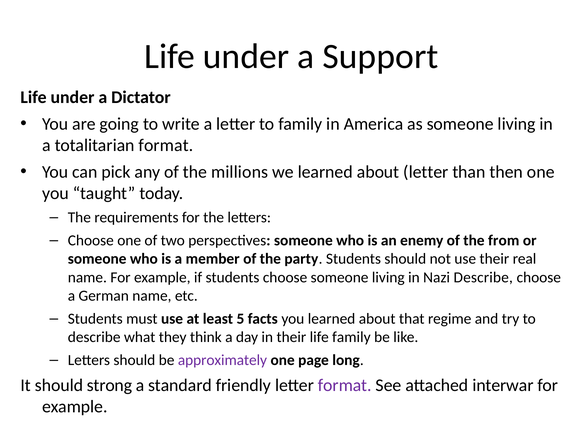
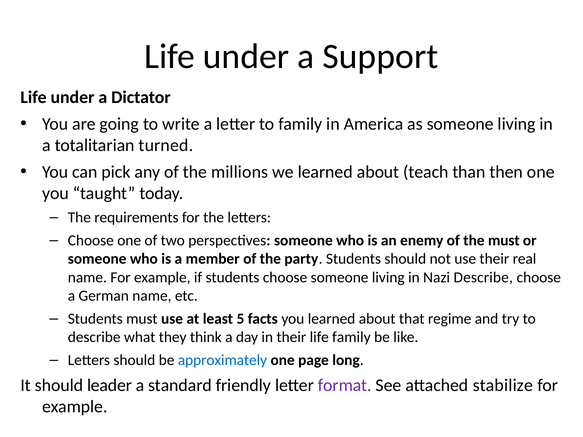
totalitarian format: format -> turned
about letter: letter -> teach
the from: from -> must
approximately colour: purple -> blue
strong: strong -> leader
interwar: interwar -> stabilize
